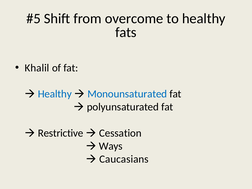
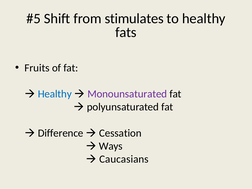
overcome: overcome -> stimulates
Khalil: Khalil -> Fruits
Monounsaturated colour: blue -> purple
Restrictive: Restrictive -> Difference
